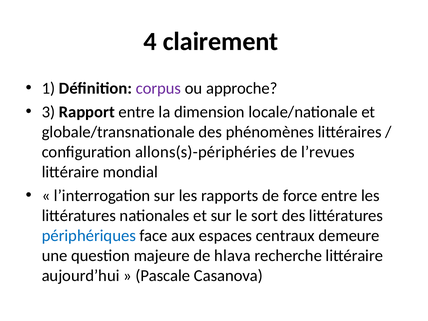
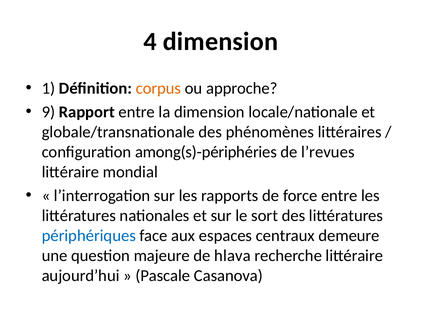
4 clairement: clairement -> dimension
corpus colour: purple -> orange
3: 3 -> 9
allons(s)-périphéries: allons(s)-périphéries -> among(s)-périphéries
